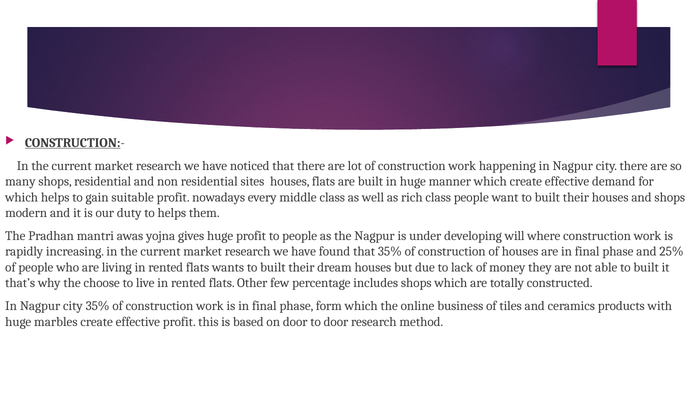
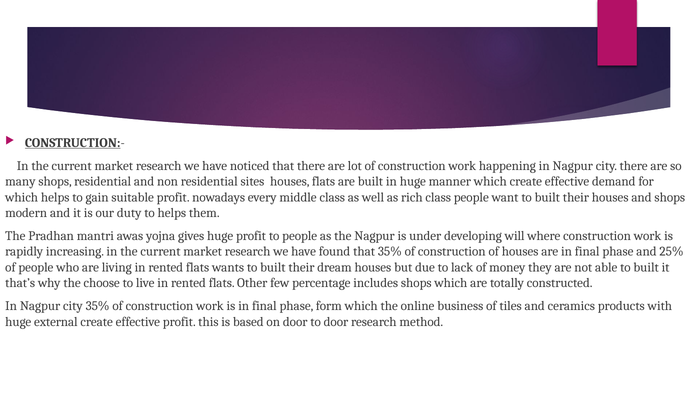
marbles: marbles -> external
